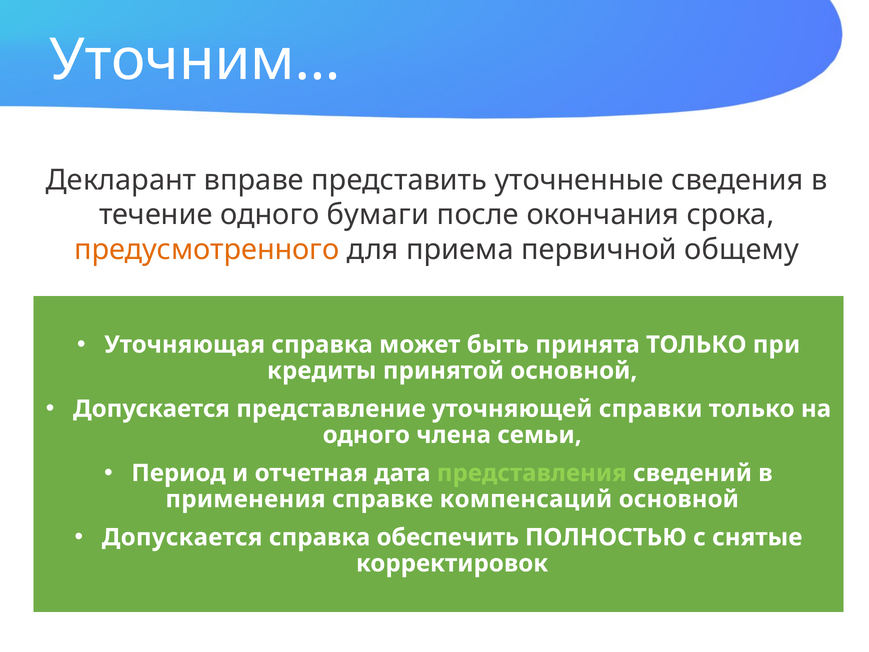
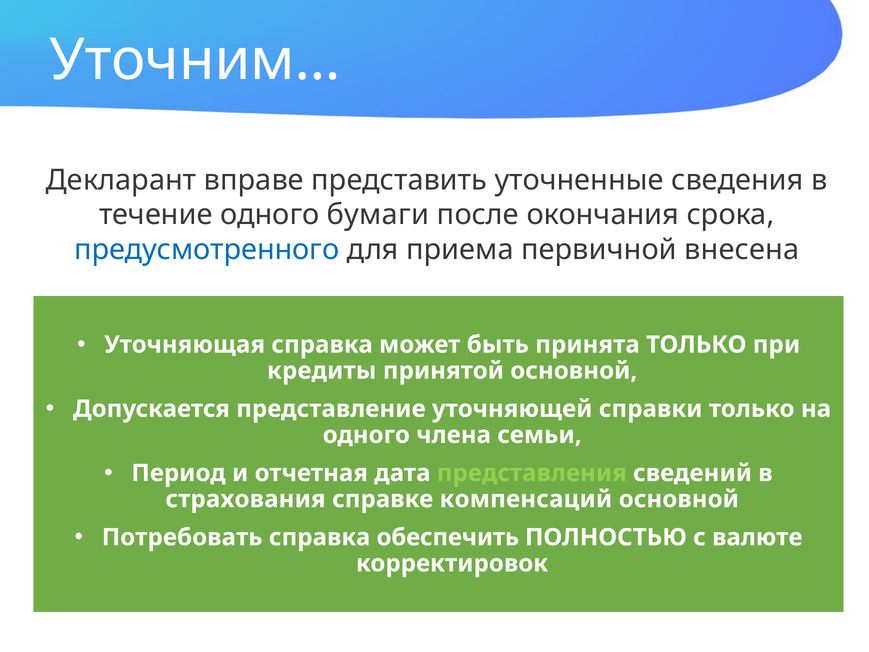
предусмотренного colour: orange -> blue
общему: общему -> внесена
применения: применения -> страхования
Допускается at (182, 537): Допускается -> Потребовать
снятые: снятые -> валюте
